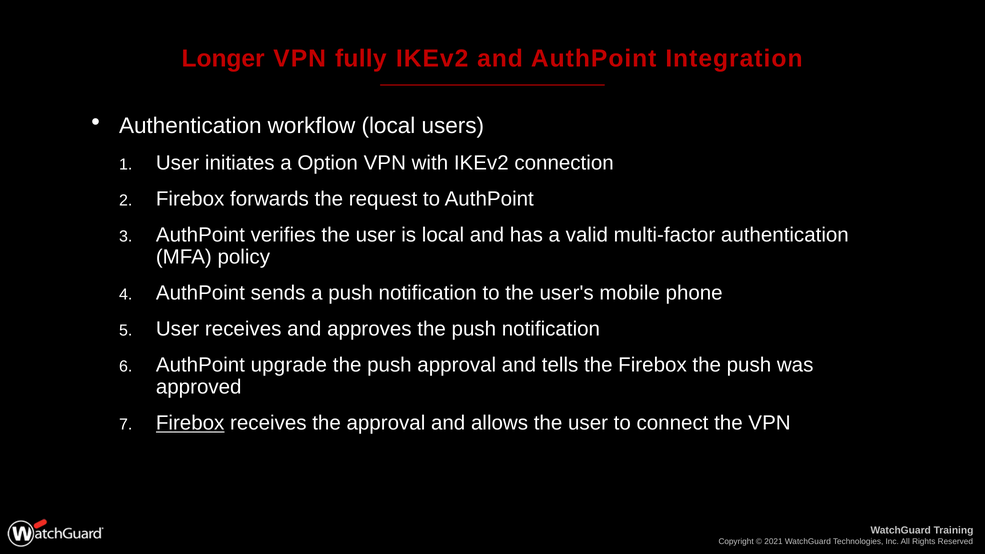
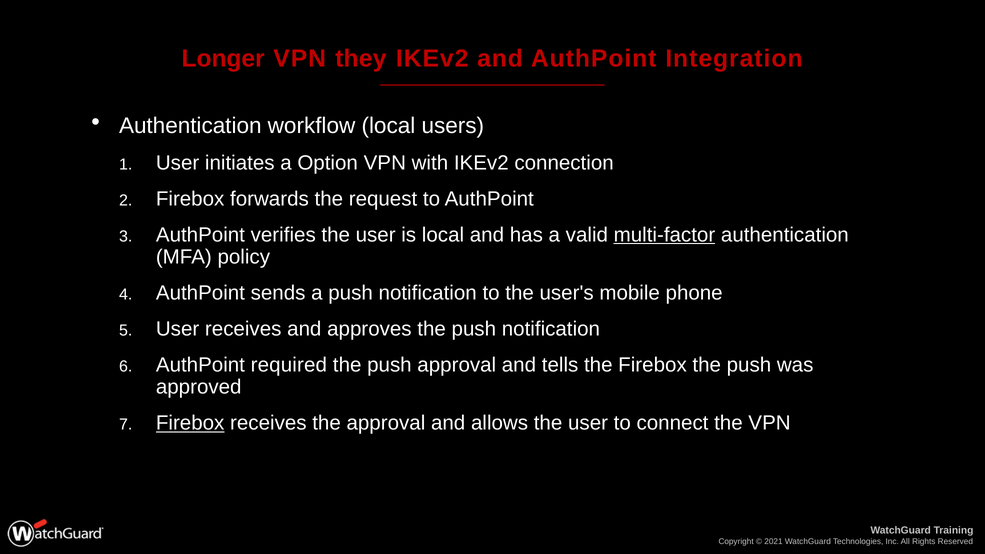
fully: fully -> they
multi-factor underline: none -> present
upgrade: upgrade -> required
